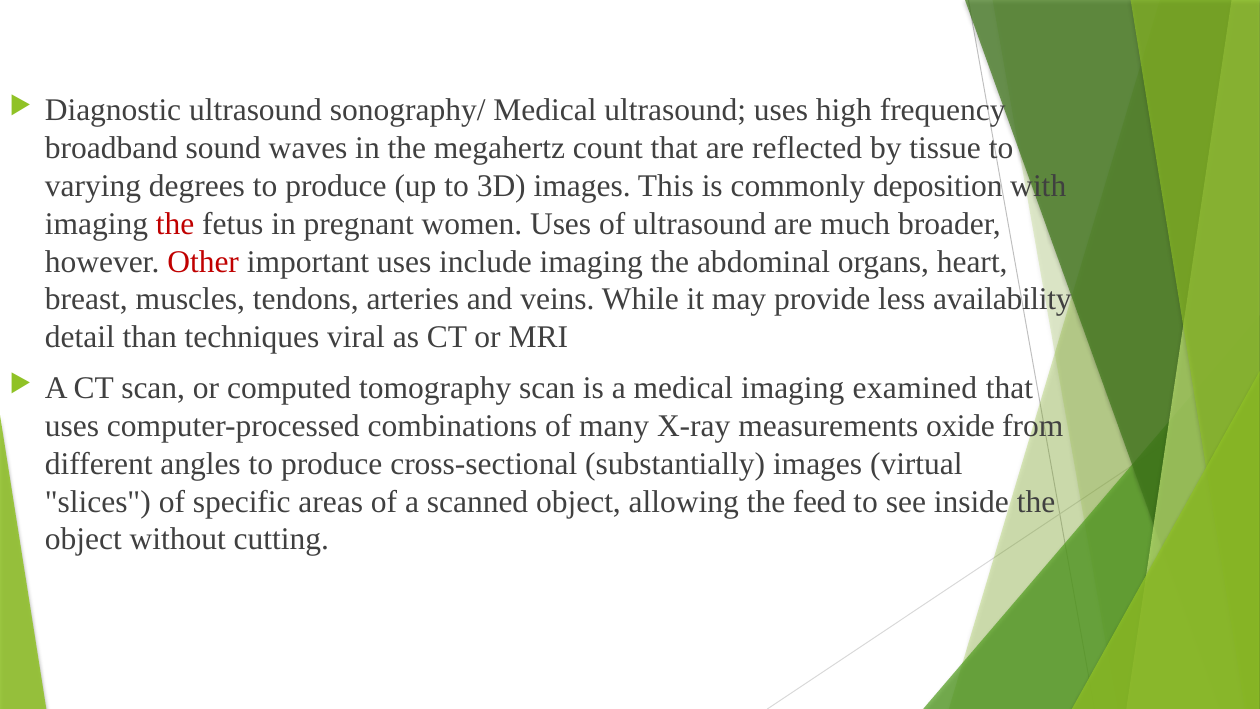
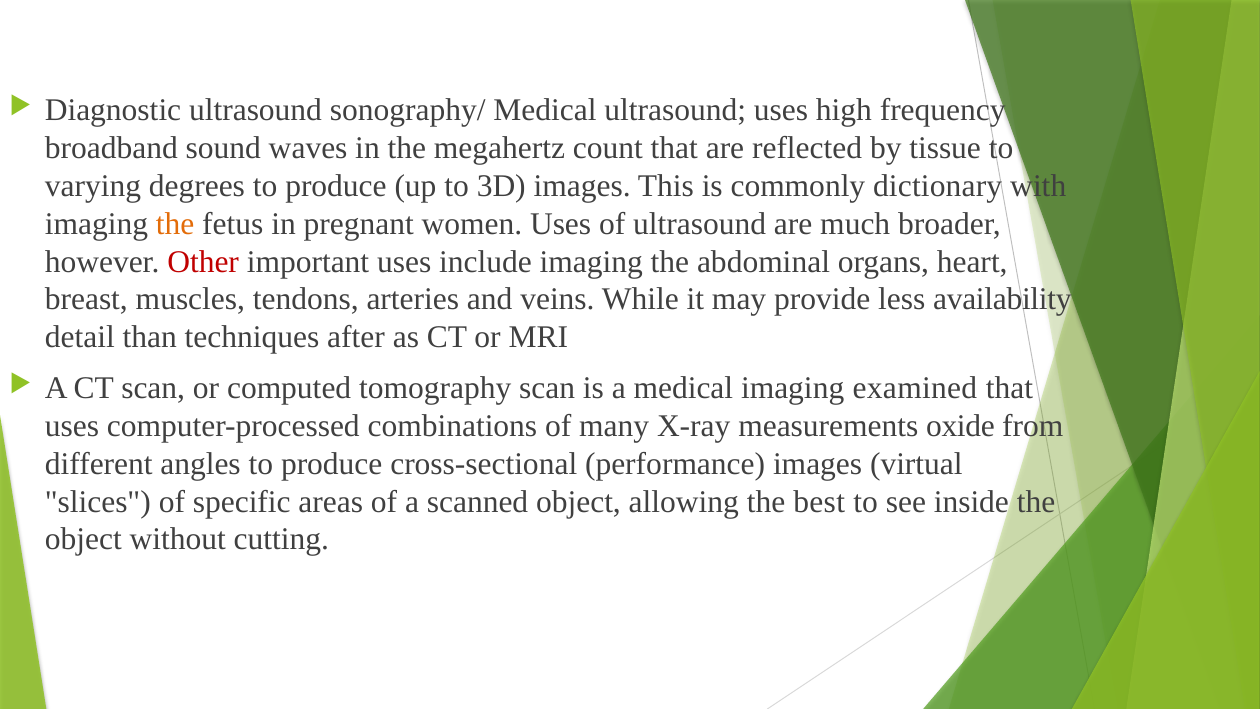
deposition: deposition -> dictionary
the at (175, 224) colour: red -> orange
viral: viral -> after
substantially: substantially -> performance
feed: feed -> best
